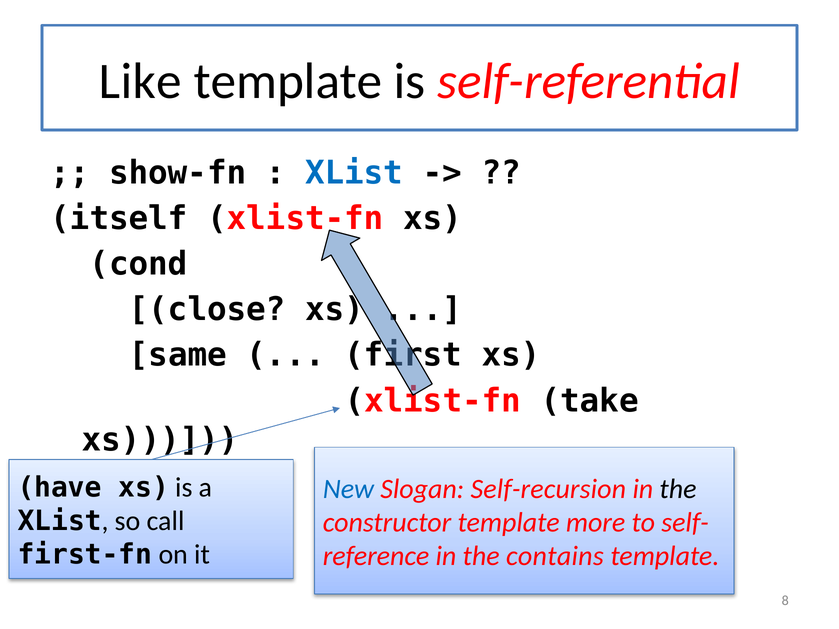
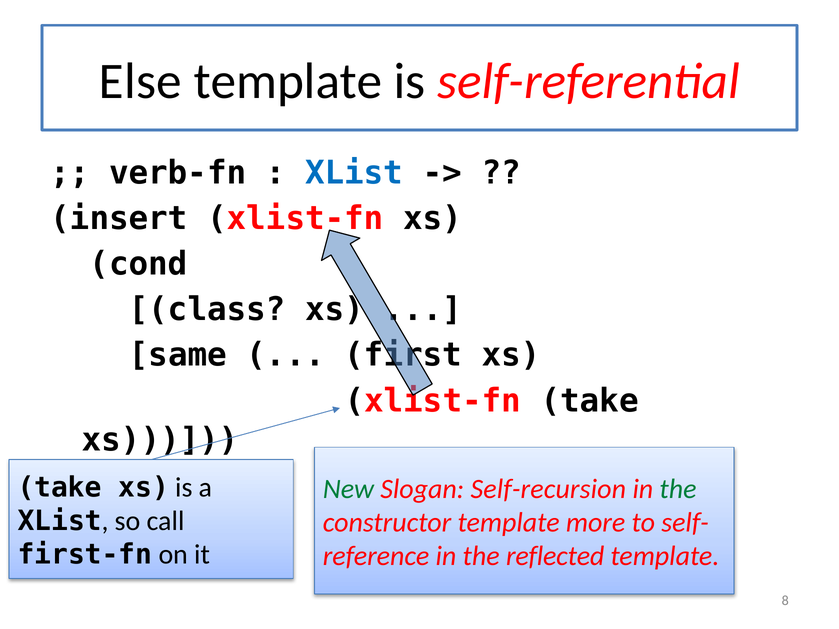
Like: Like -> Else
show-fn: show-fn -> verb-fn
itself: itself -> insert
close: close -> class
have at (60, 488): have -> take
New colour: blue -> green
the at (678, 489) colour: black -> green
contains: contains -> reflected
